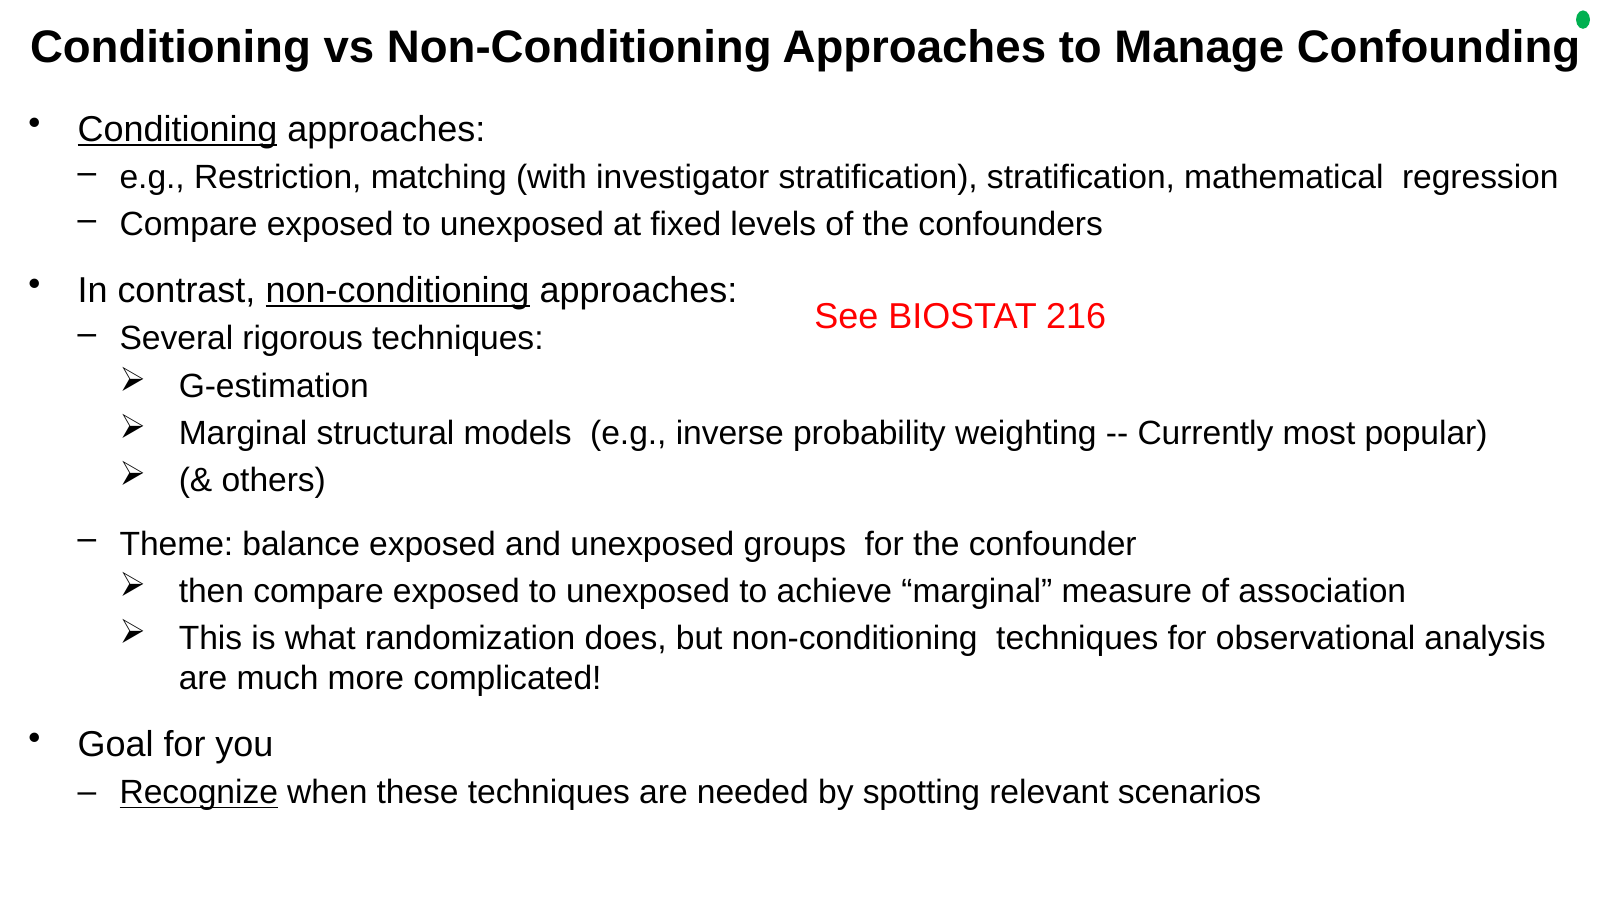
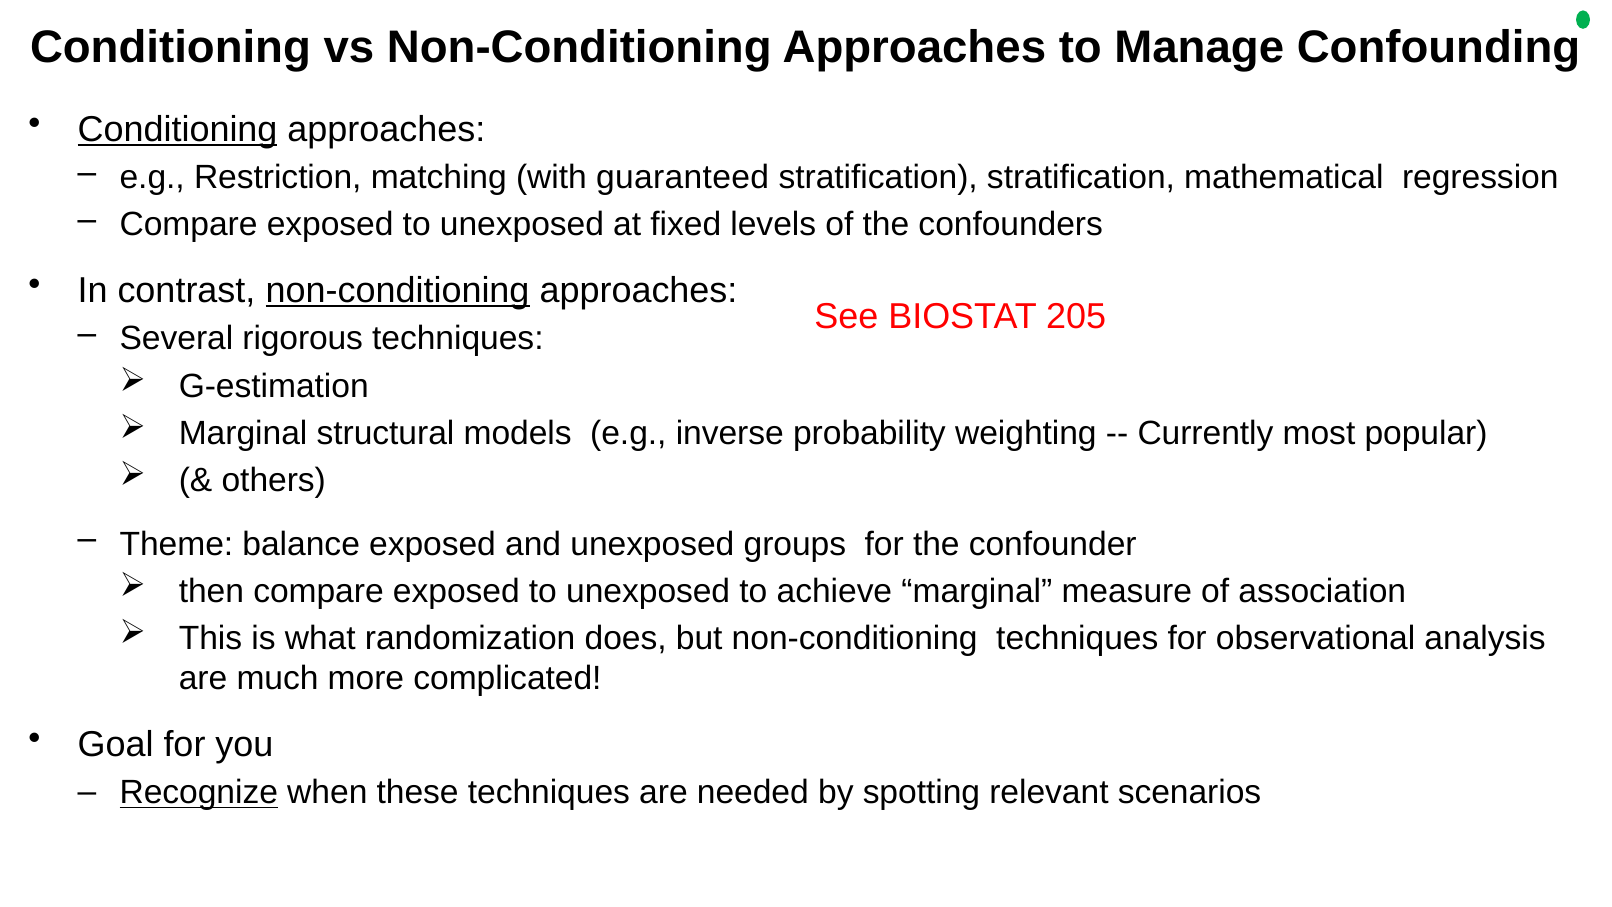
investigator: investigator -> guaranteed
216: 216 -> 205
